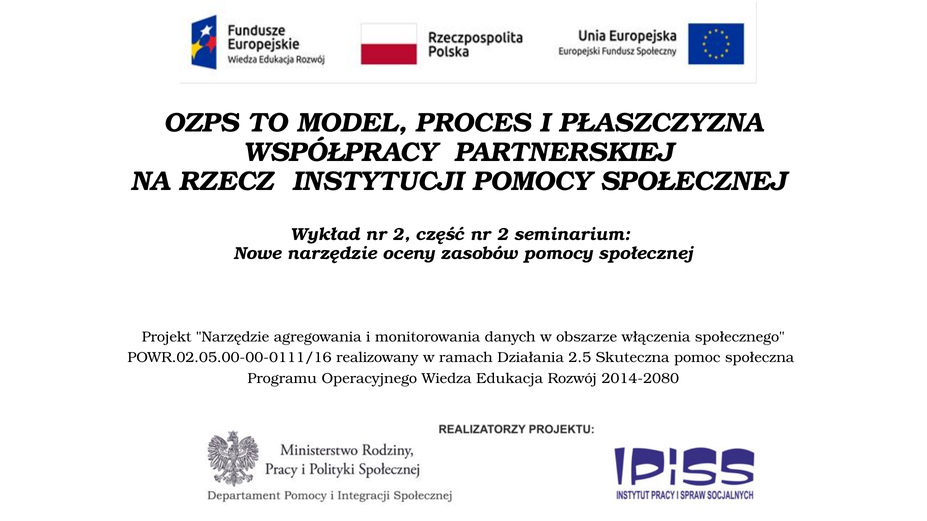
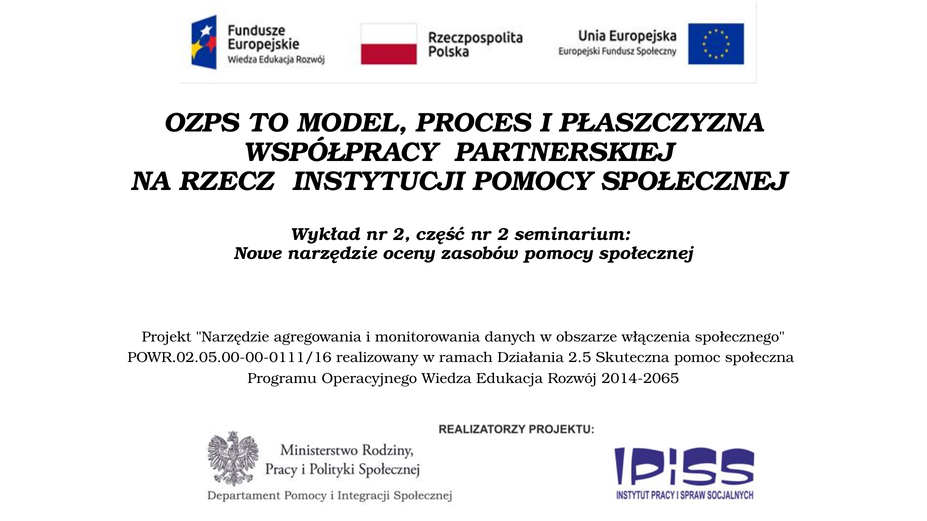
2014-2080: 2014-2080 -> 2014-2065
